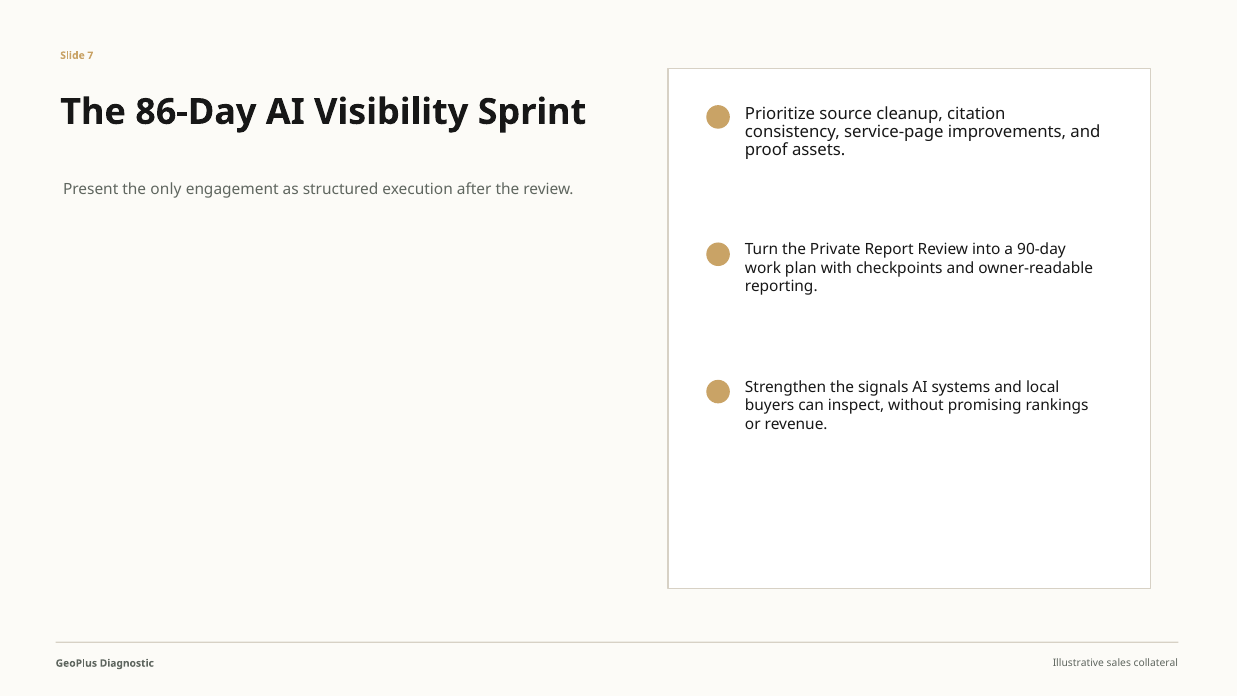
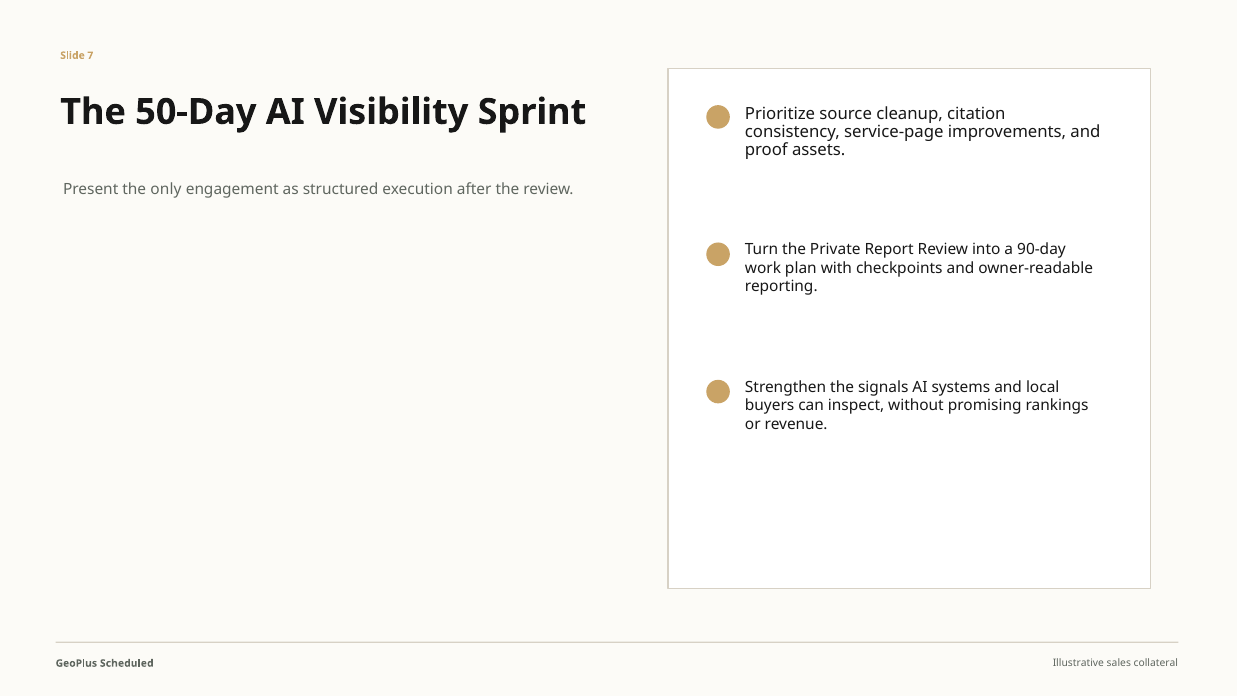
86-Day: 86-Day -> 50-Day
Diagnostic: Diagnostic -> Scheduled
